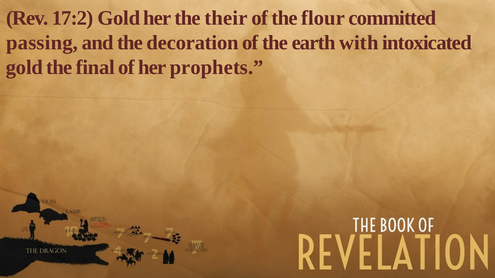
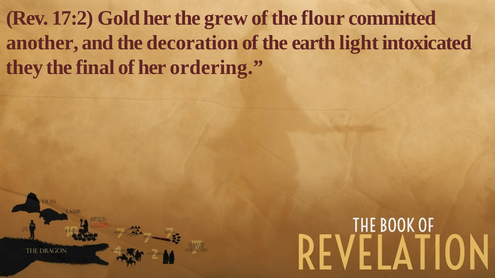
their: their -> grew
passing: passing -> another
with: with -> light
gold at (24, 68): gold -> they
prophets: prophets -> ordering
